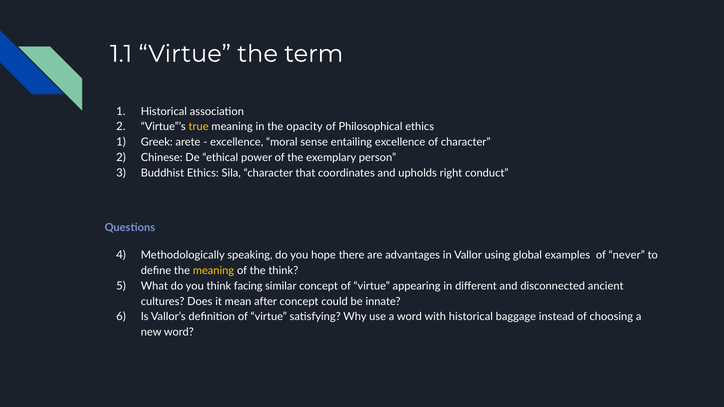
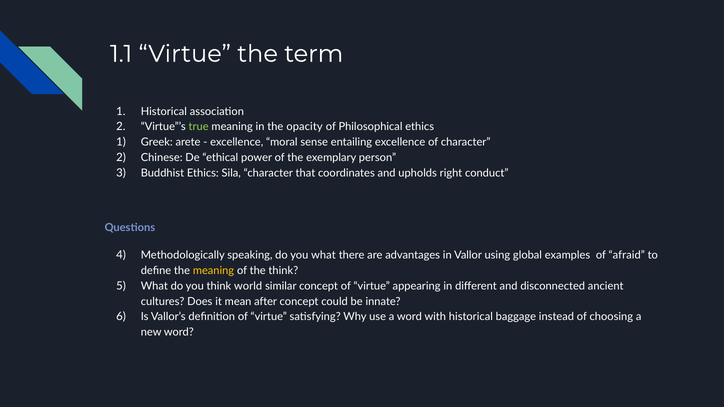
true colour: yellow -> light green
you hope: hope -> what
never: never -> afraid
facing: facing -> world
